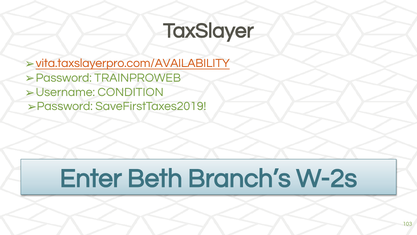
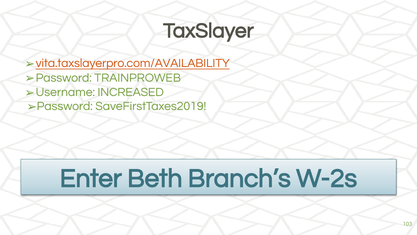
CONDITION: CONDITION -> INCREASED
